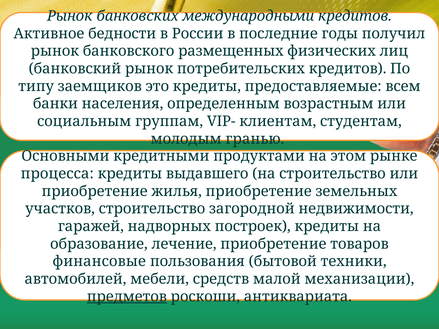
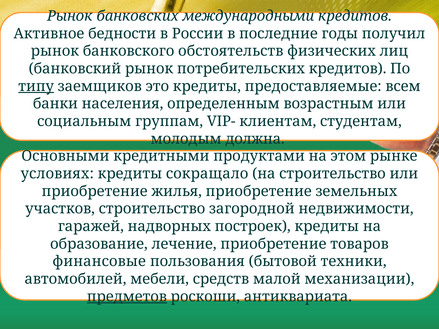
размещенных: размещенных -> обстоятельств
типу underline: none -> present
гранью: гранью -> должна
процесса: процесса -> условиях
выдавшего: выдавшего -> сокращало
